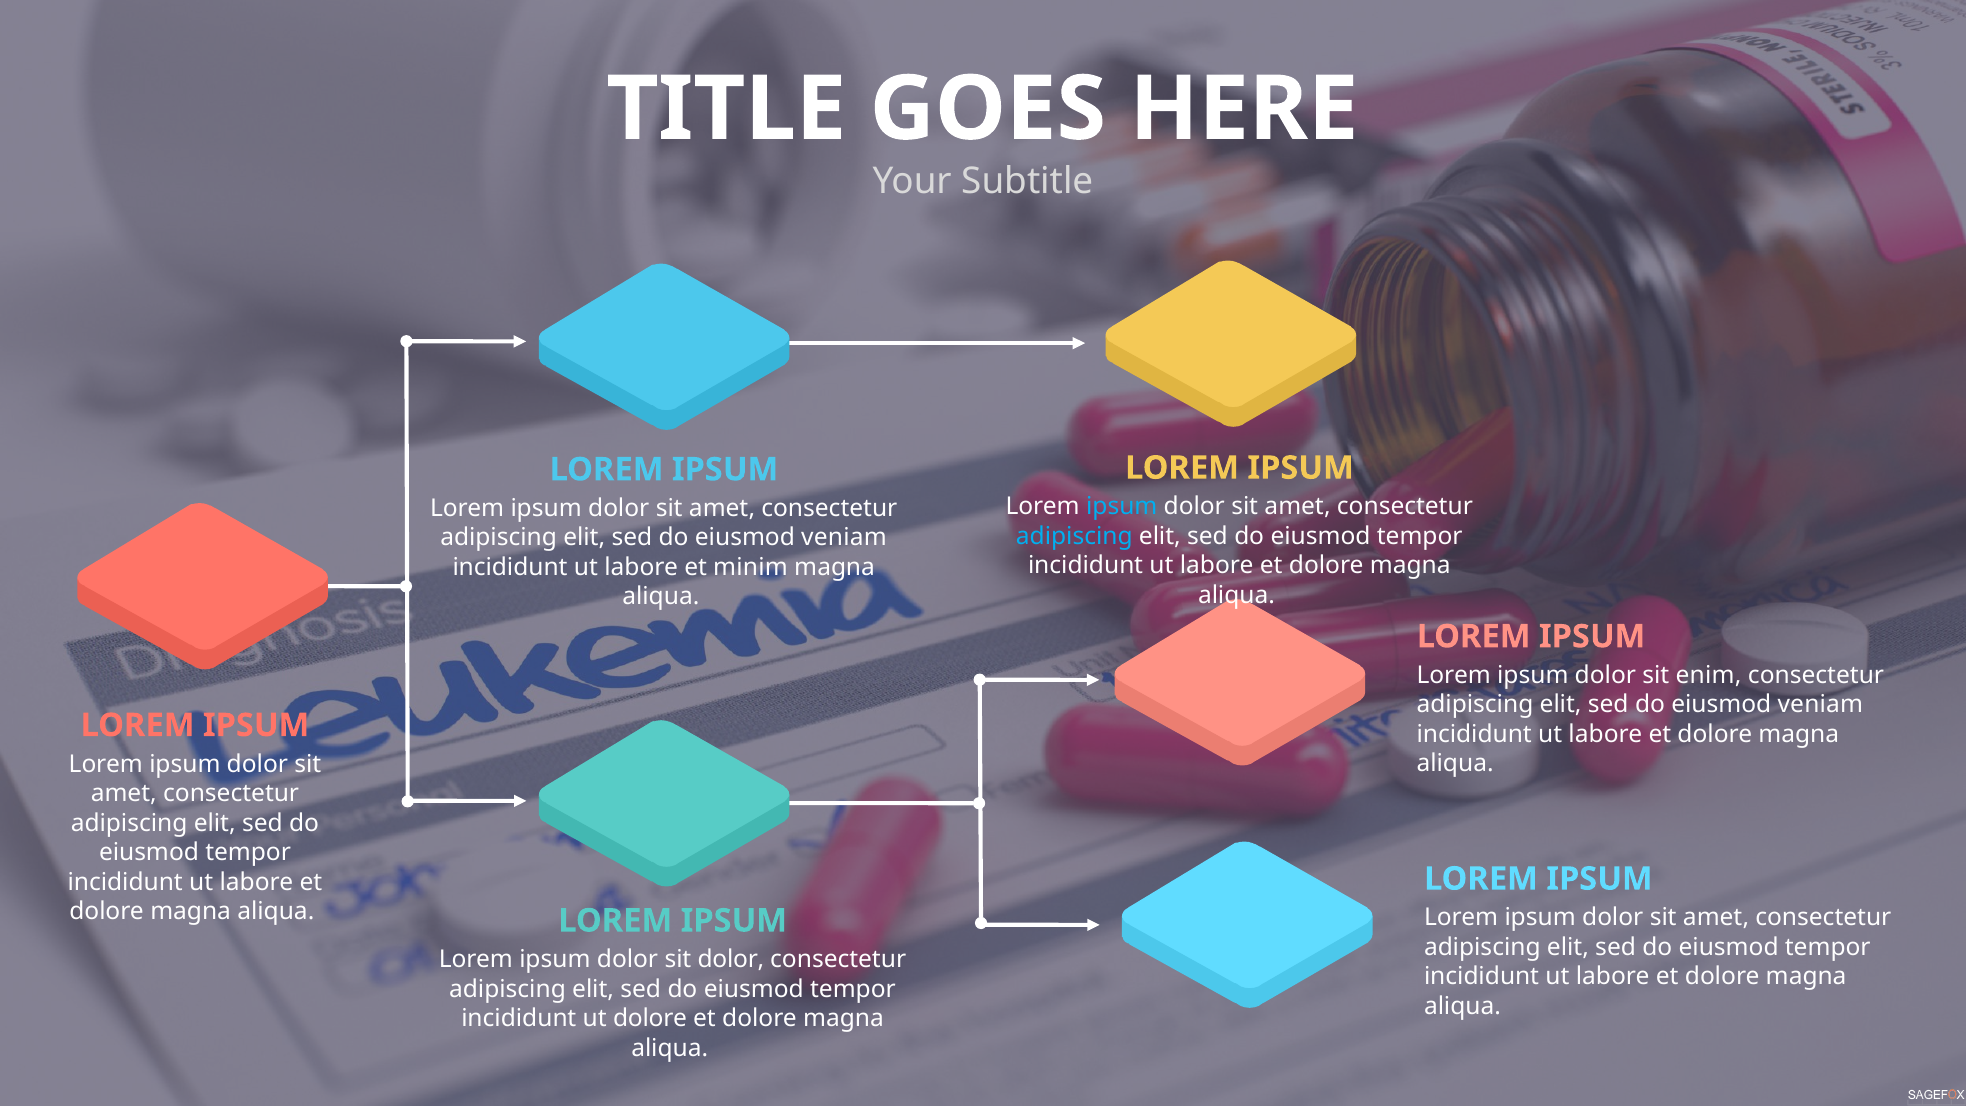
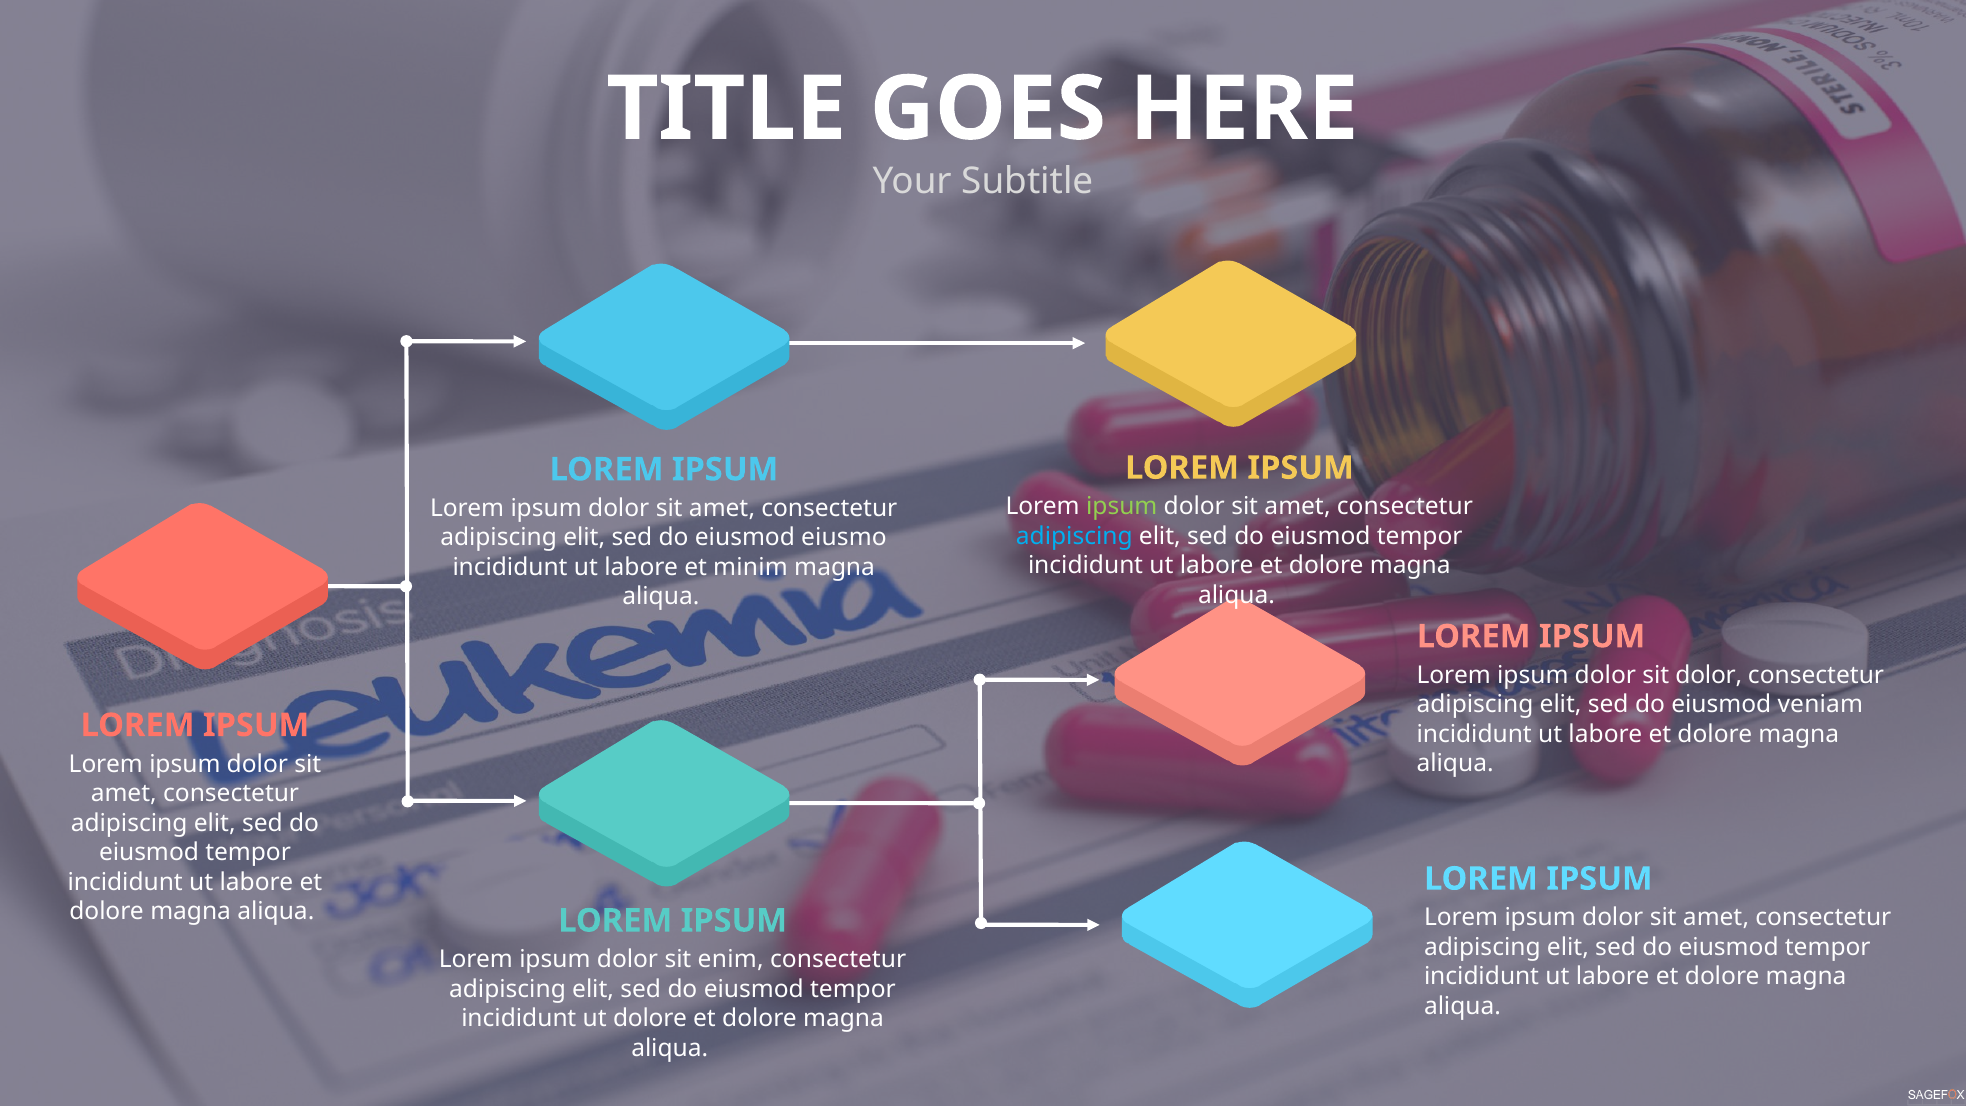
ipsum at (1122, 507) colour: light blue -> light green
veniam at (844, 538): veniam -> eiusmo
sit enim: enim -> dolor
sit dolor: dolor -> enim
